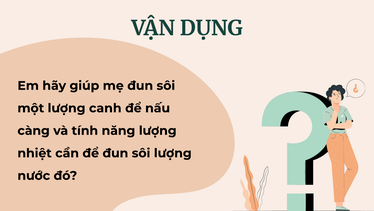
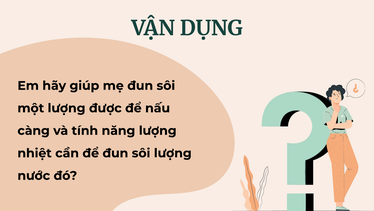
canh: canh -> được
